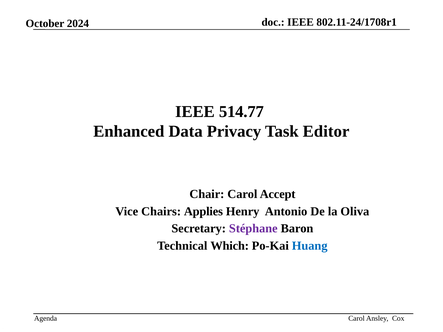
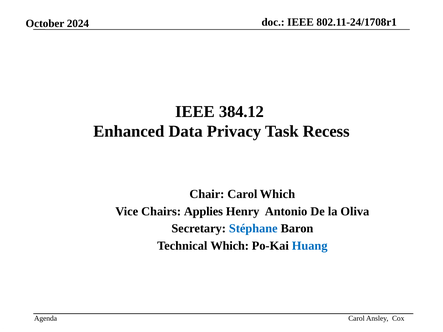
514.77: 514.77 -> 384.12
Editor: Editor -> Recess
Carol Accept: Accept -> Which
Stéphane colour: purple -> blue
